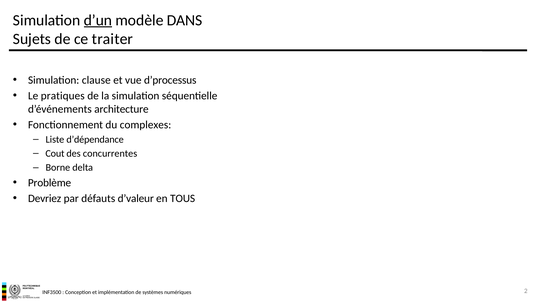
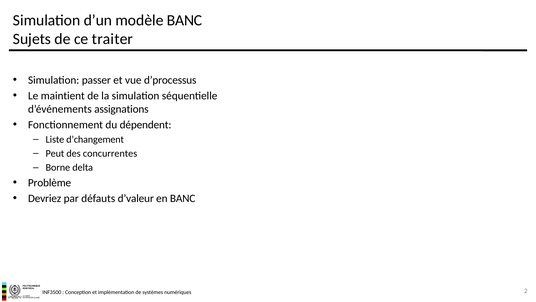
d’un underline: present -> none
modèle DANS: DANS -> BANC
clause: clause -> passer
pratiques: pratiques -> maintient
architecture: architecture -> assignations
complexes: complexes -> dépendent
d’dépendance: d’dépendance -> d’changement
Cout: Cout -> Peut
en TOUS: TOUS -> BANC
